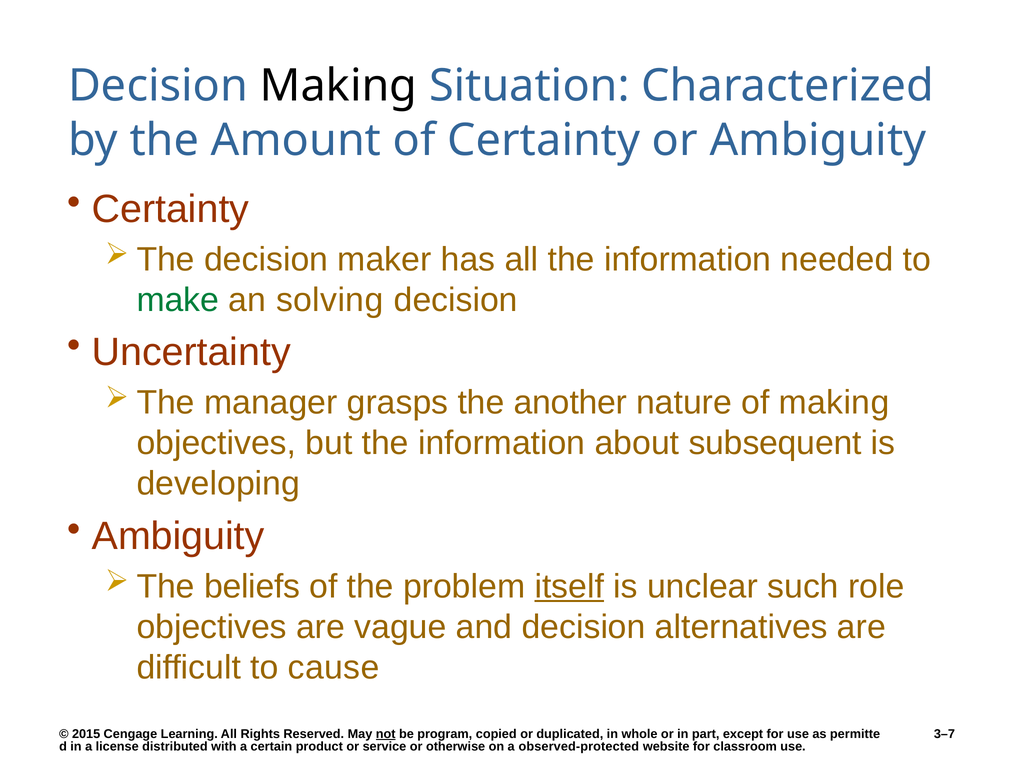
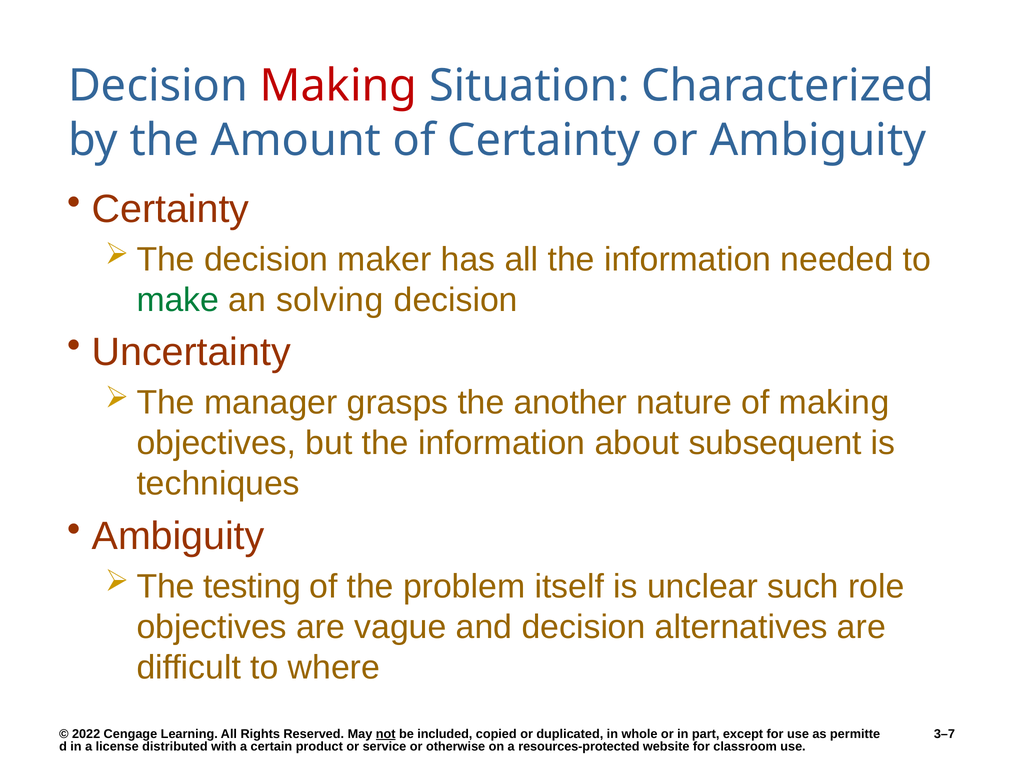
Making at (338, 86) colour: black -> red
developing: developing -> techniques
beliefs: beliefs -> testing
itself underline: present -> none
cause: cause -> where
2015: 2015 -> 2022
program: program -> included
observed-protected: observed-protected -> resources-protected
